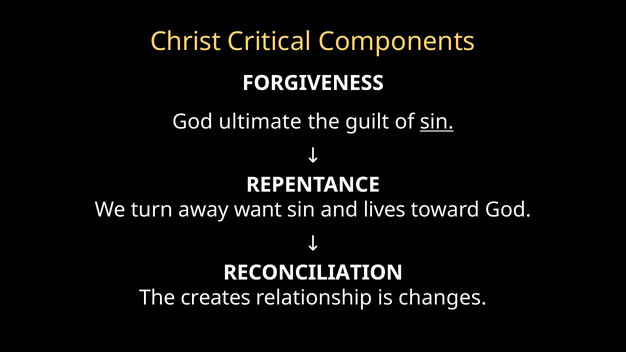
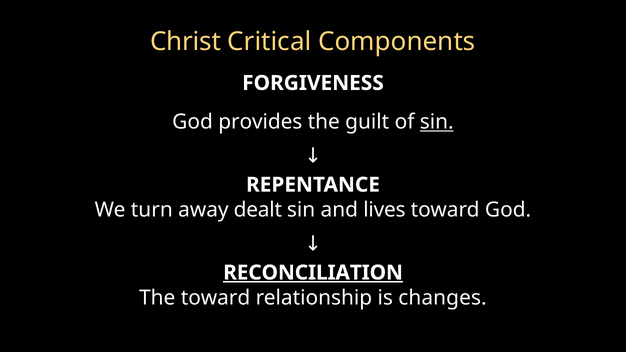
ultimate: ultimate -> provides
want: want -> dealt
RECONCILIATION underline: none -> present
The creates: creates -> toward
